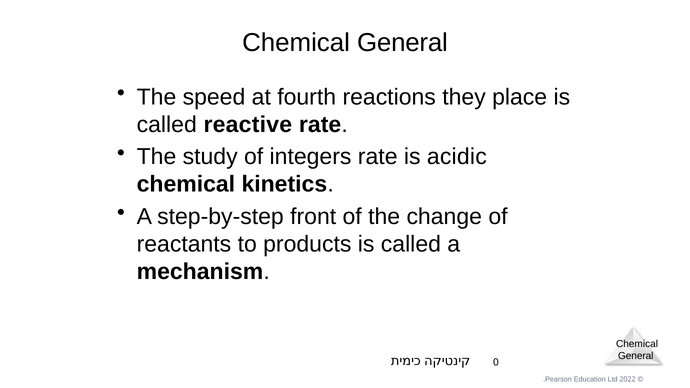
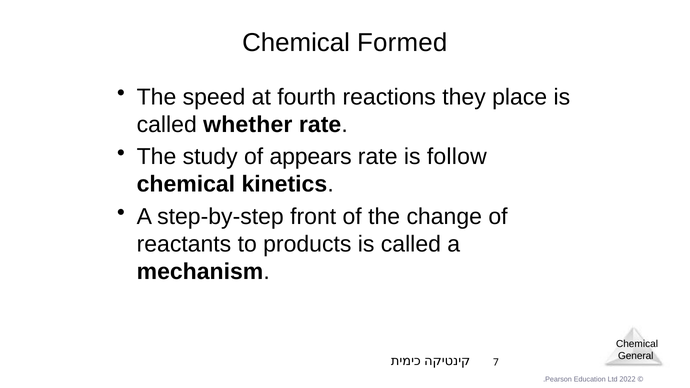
General at (402, 43): General -> Formed
reactive: reactive -> whether
integers: integers -> appears
acidic: acidic -> follow
0: 0 -> 7
